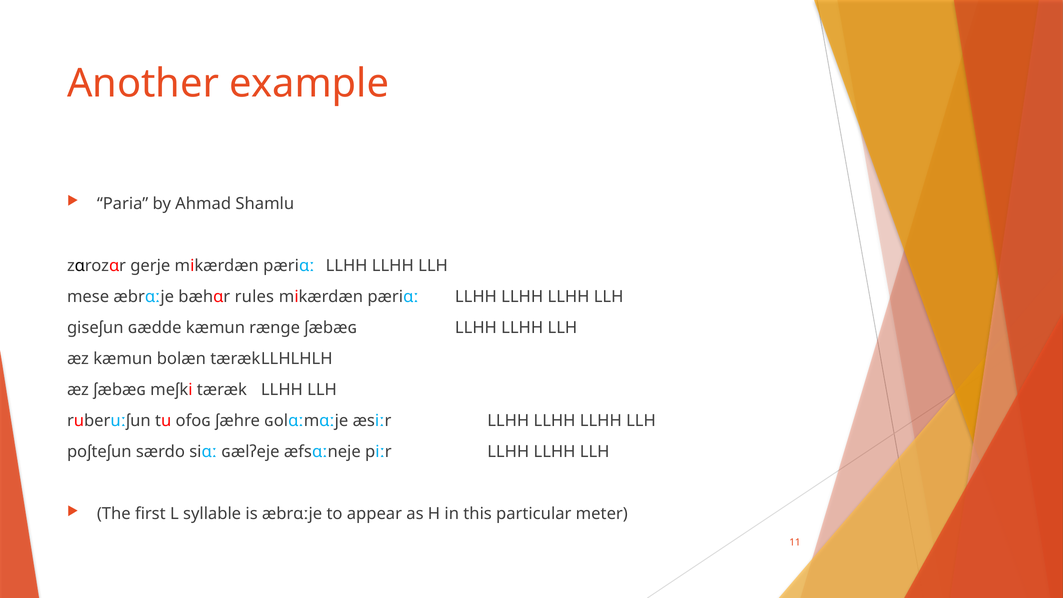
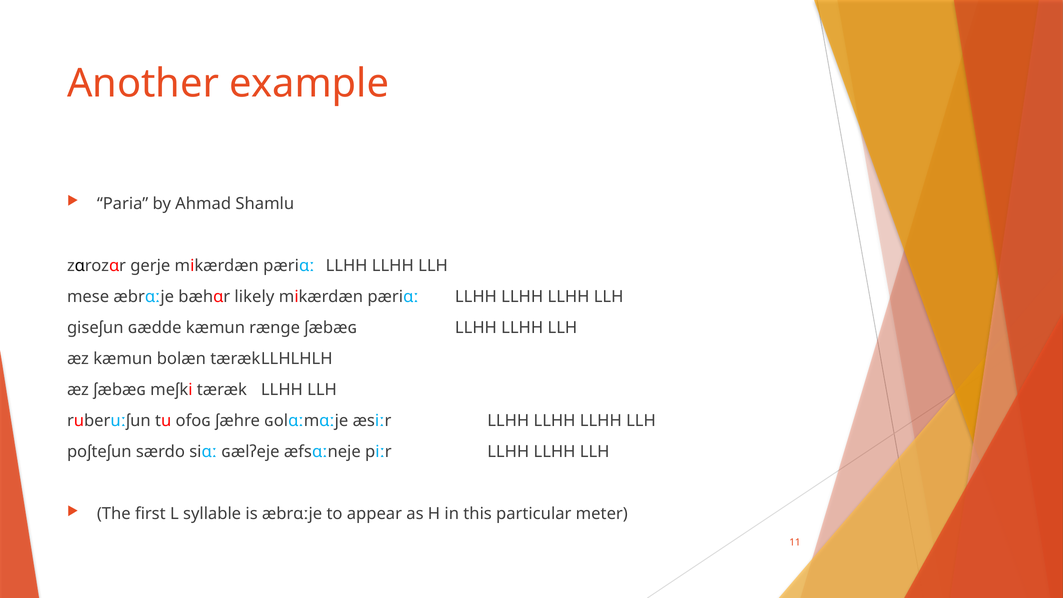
rules: rules -> likely
